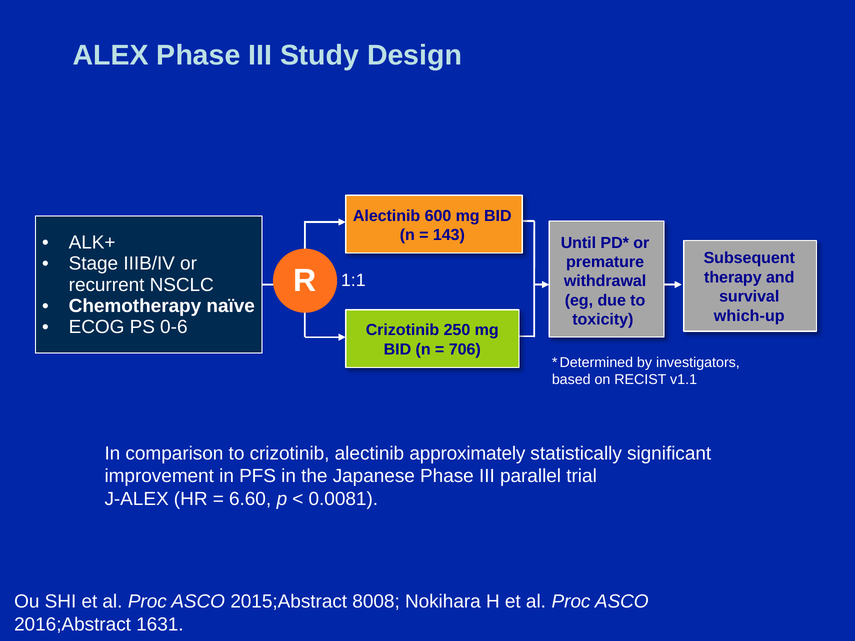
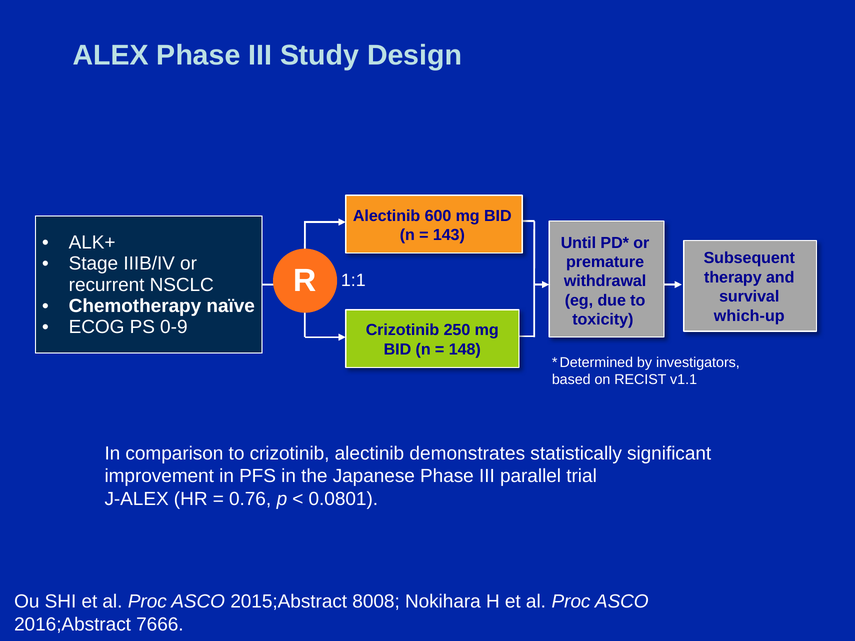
0-6: 0-6 -> 0-9
706: 706 -> 148
approximately: approximately -> demonstrates
6.60: 6.60 -> 0.76
0.0081: 0.0081 -> 0.0801
1631: 1631 -> 7666
